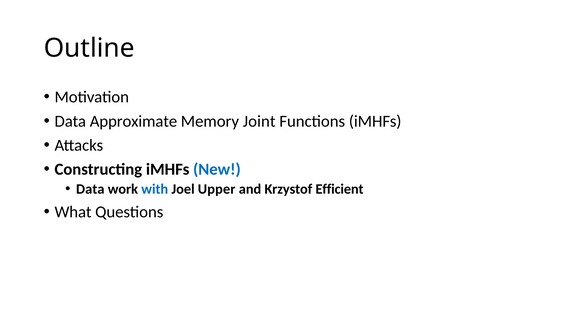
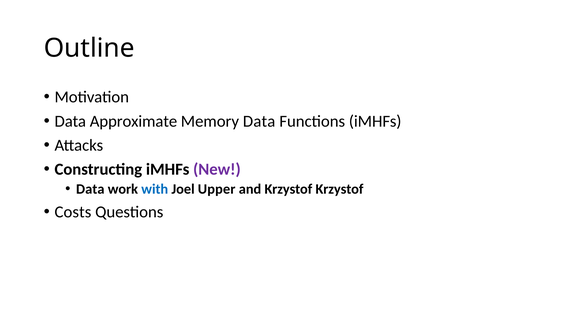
Memory Joint: Joint -> Data
New colour: blue -> purple
Krzystof Efficient: Efficient -> Krzystof
What: What -> Costs
